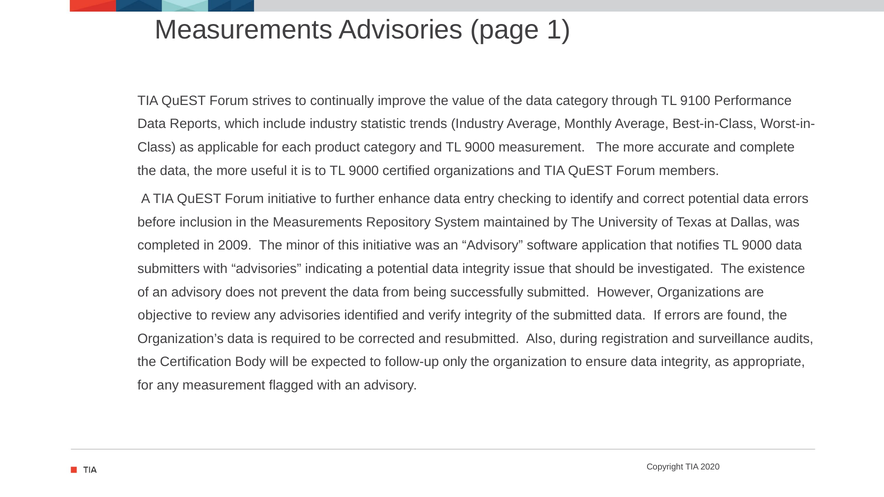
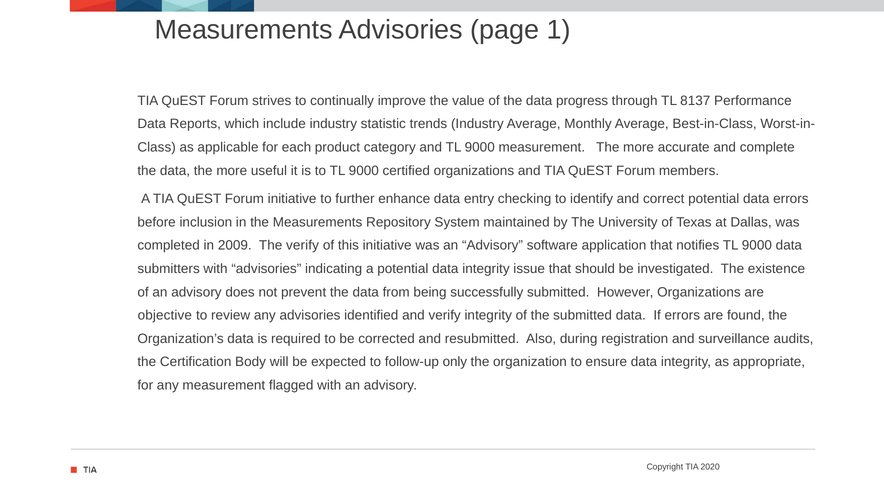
data category: category -> progress
9100: 9100 -> 8137
The minor: minor -> verify
